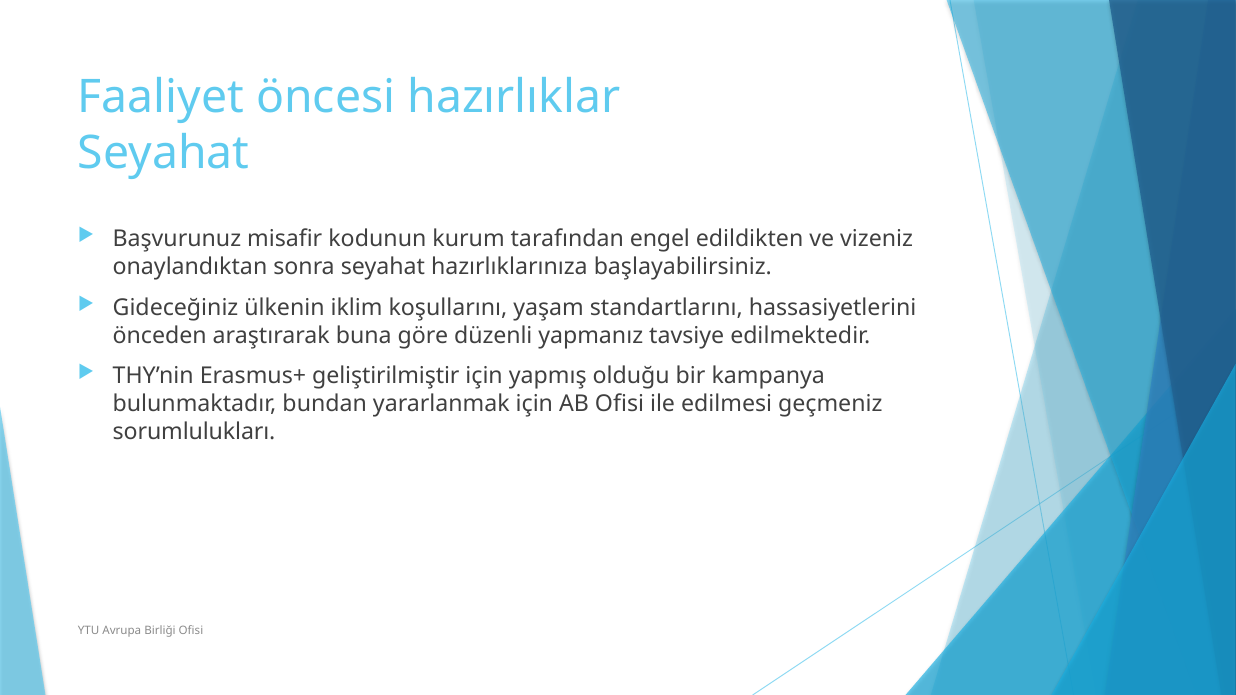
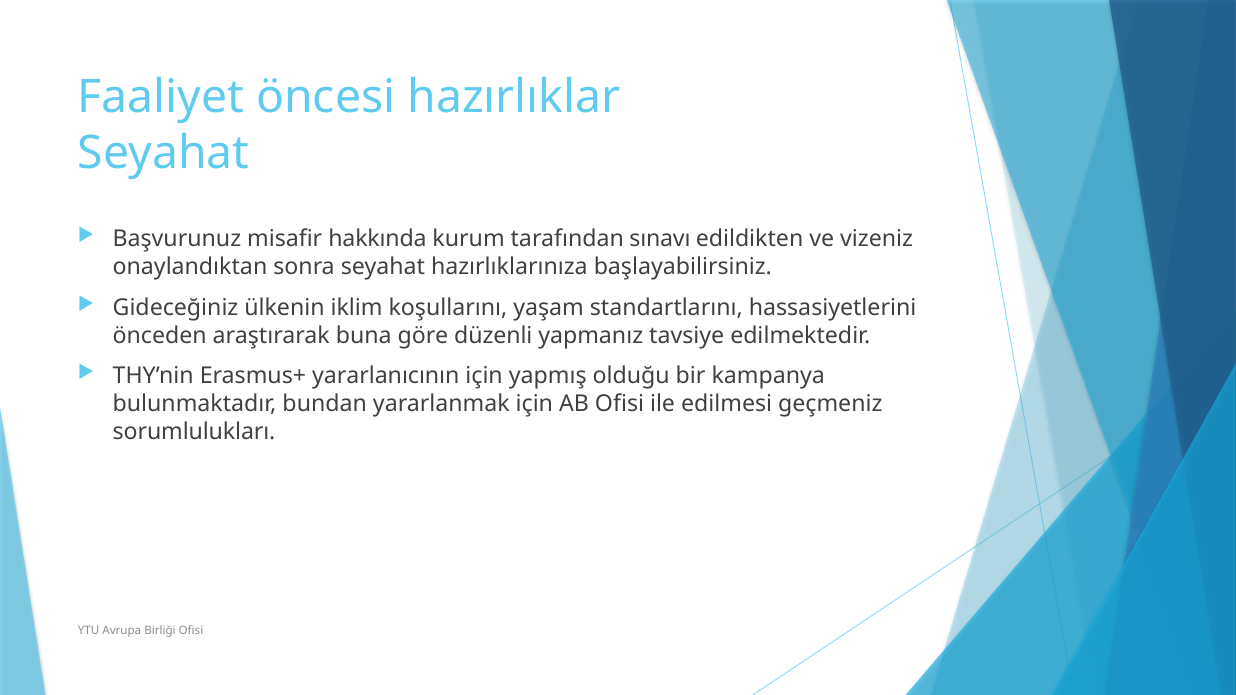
kodunun: kodunun -> hakkında
engel: engel -> sınavı
geliştirilmiştir: geliştirilmiştir -> yararlanıcının
